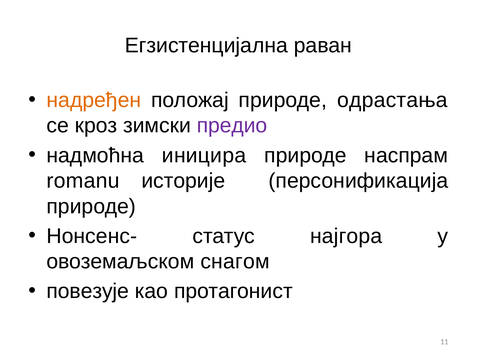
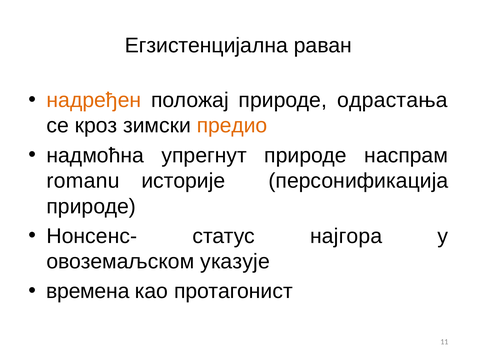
предио colour: purple -> orange
иницира: иницира -> упрегнут
снагом: снагом -> указује
повезује: повезује -> времена
